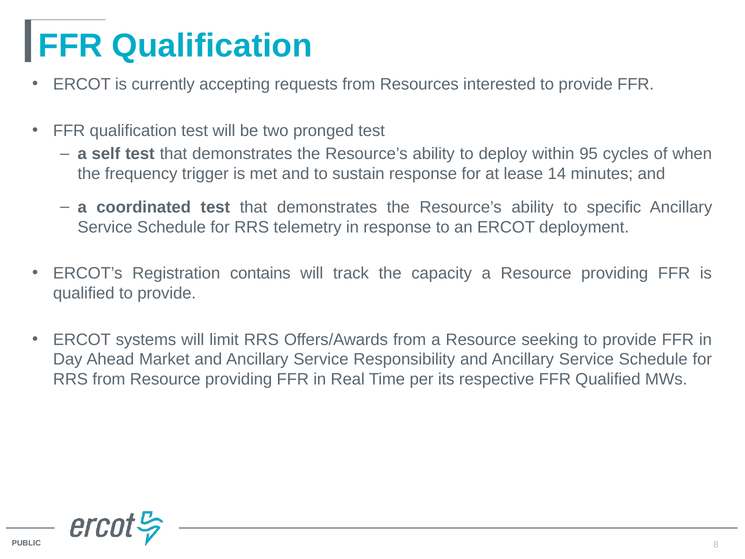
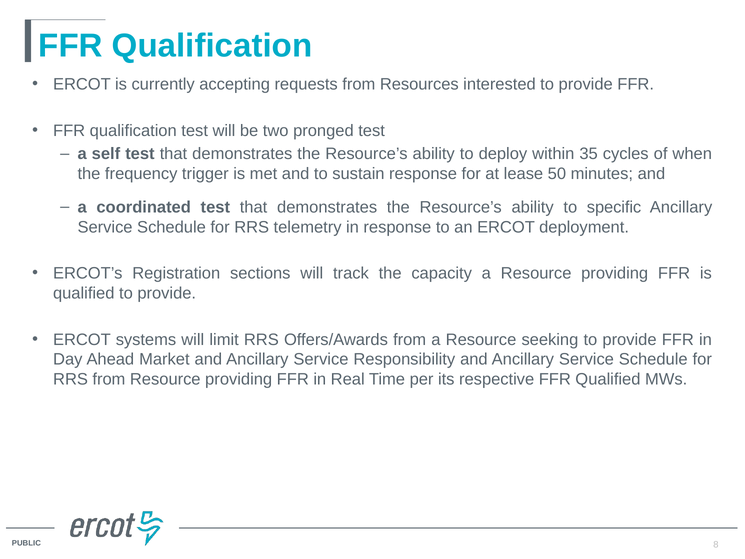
95: 95 -> 35
14: 14 -> 50
contains: contains -> sections
